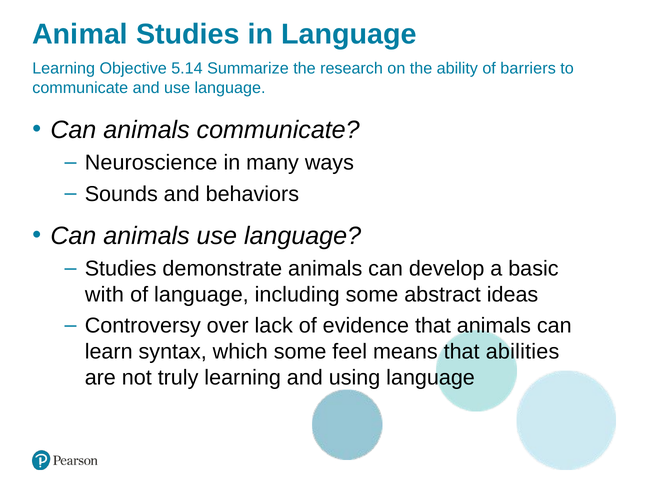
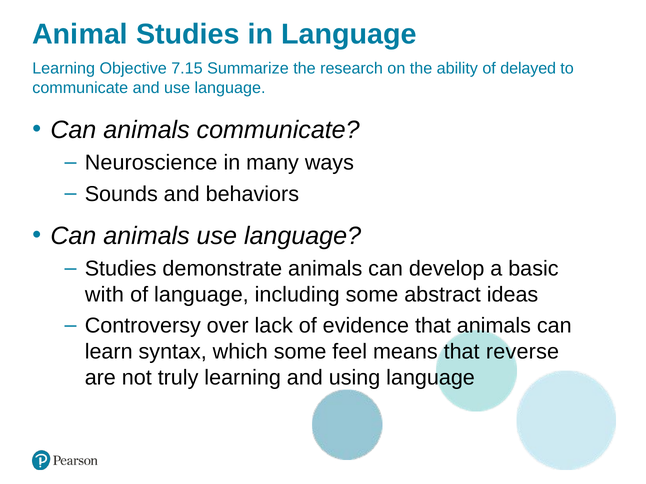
5.14: 5.14 -> 7.15
barriers: barriers -> delayed
abilities: abilities -> reverse
